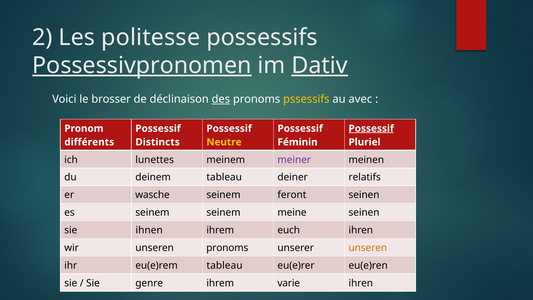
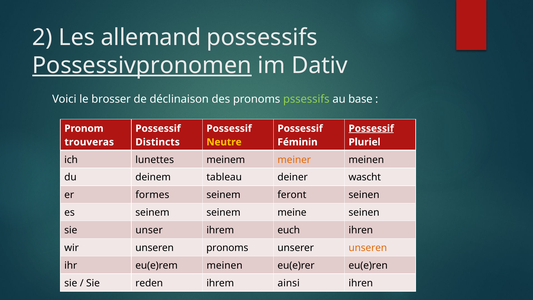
politesse: politesse -> allemand
Dativ underline: present -> none
des underline: present -> none
pssessifs colour: yellow -> light green
avec: avec -> base
différents: différents -> trouveras
meiner colour: purple -> orange
relatifs: relatifs -> wascht
wasche: wasche -> formes
ihnen: ihnen -> unser
eu(e)rem tableau: tableau -> meinen
genre: genre -> reden
varie: varie -> ainsi
